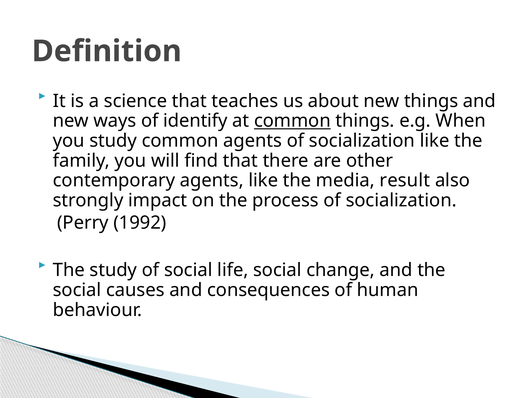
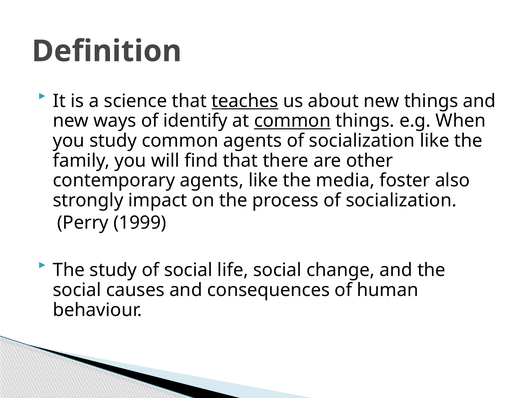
teaches underline: none -> present
result: result -> foster
1992: 1992 -> 1999
